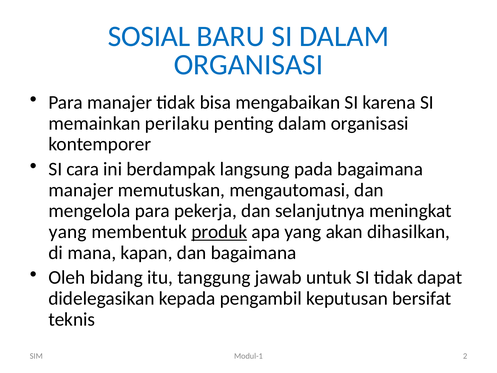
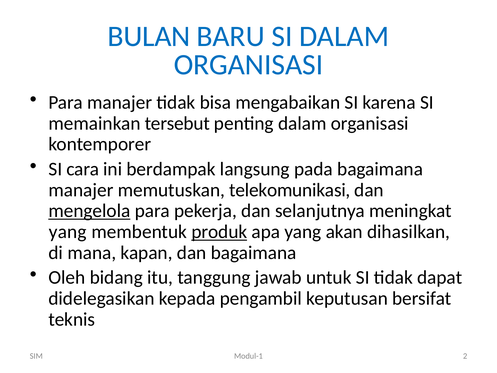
SOSIAL: SOSIAL -> BULAN
perilaku: perilaku -> tersebut
mengautomasi: mengautomasi -> telekomunikasi
mengelola underline: none -> present
